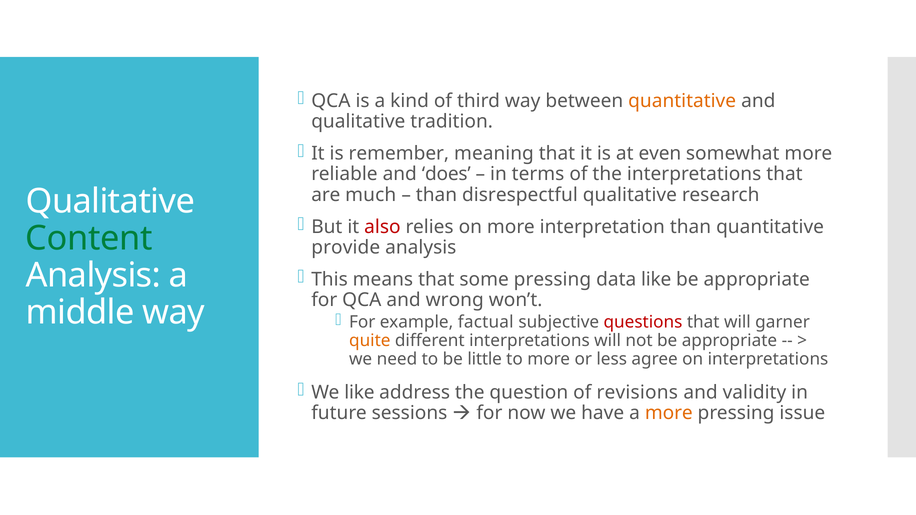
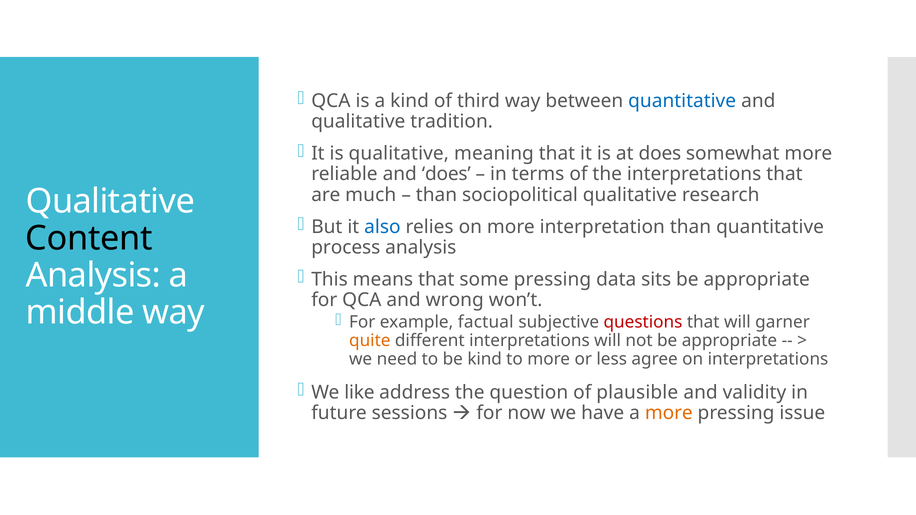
quantitative at (682, 101) colour: orange -> blue
is remember: remember -> qualitative
at even: even -> does
disrespectful: disrespectful -> sociopolitical
also colour: red -> blue
Content colour: green -> black
provide: provide -> process
data like: like -> sits
be little: little -> kind
revisions: revisions -> plausible
